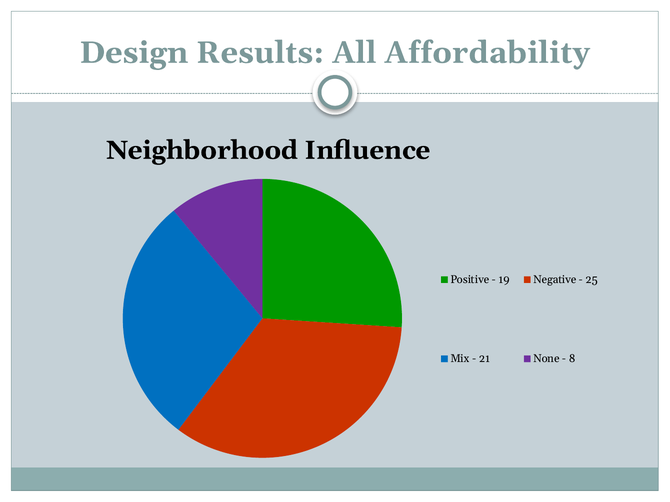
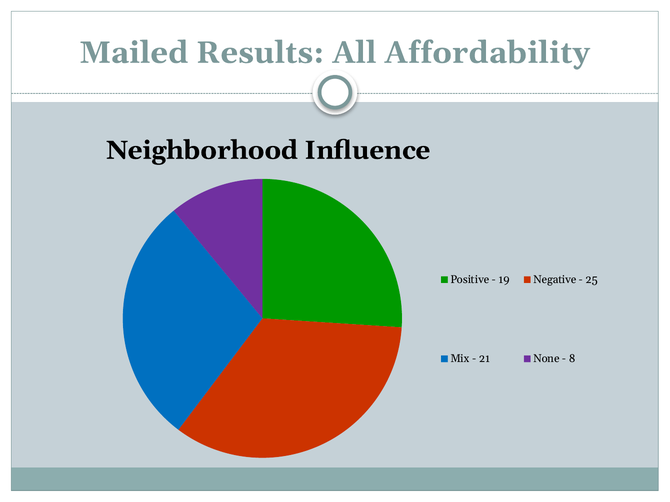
Design: Design -> Mailed
